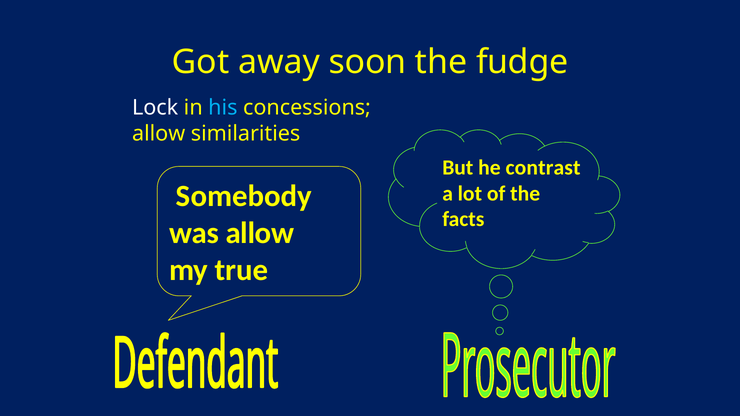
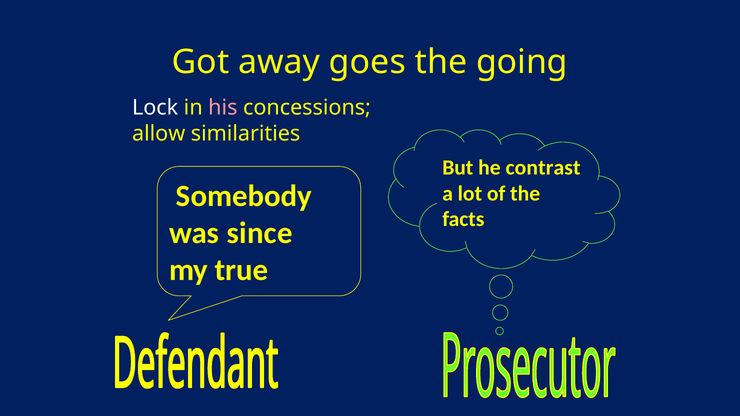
soon: soon -> goes
fudge: fudge -> going
his colour: light blue -> pink
was allow: allow -> since
